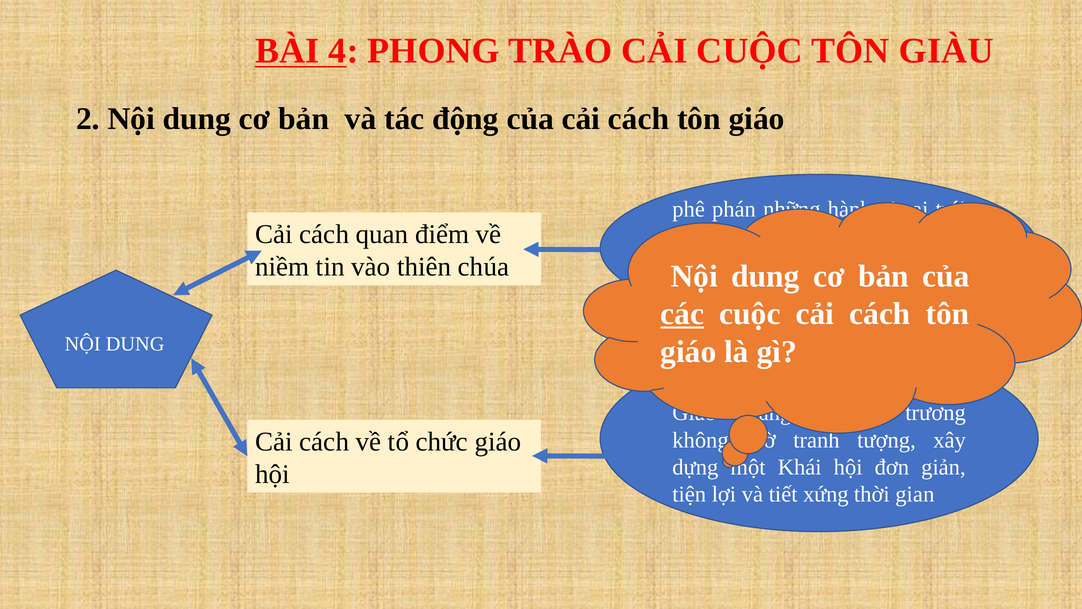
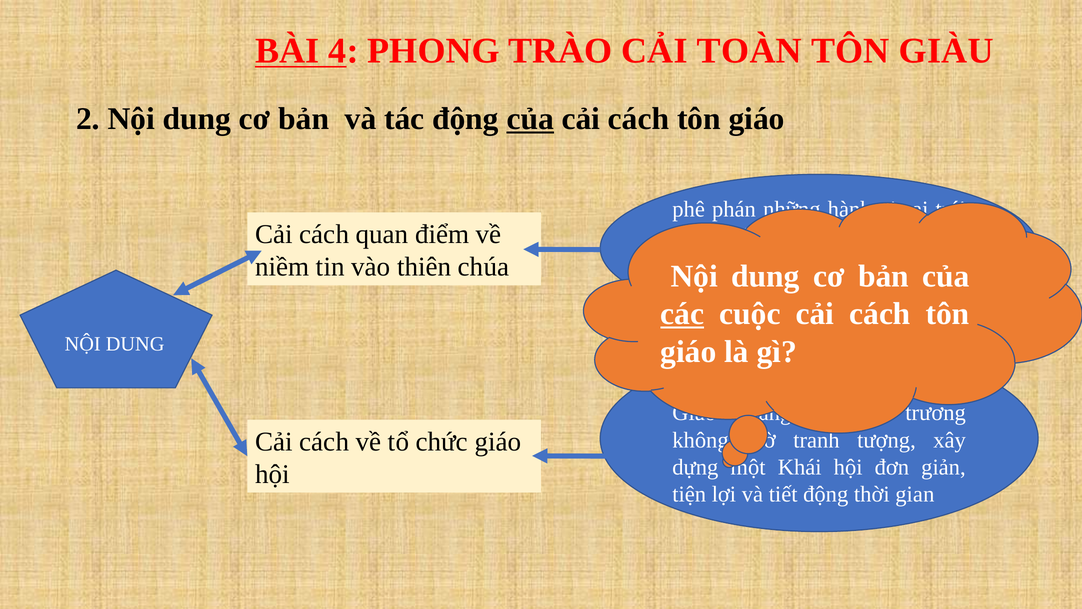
CẢI CUỘC: CUỘC -> TOÀN
của at (530, 119) underline: none -> present
tiết xứng: xứng -> động
